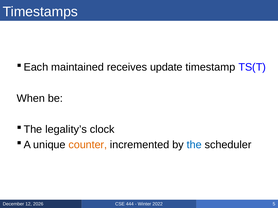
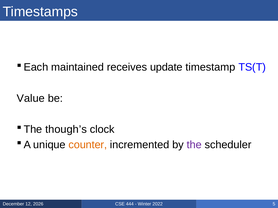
When: When -> Value
legality’s: legality’s -> though’s
the colour: blue -> purple
